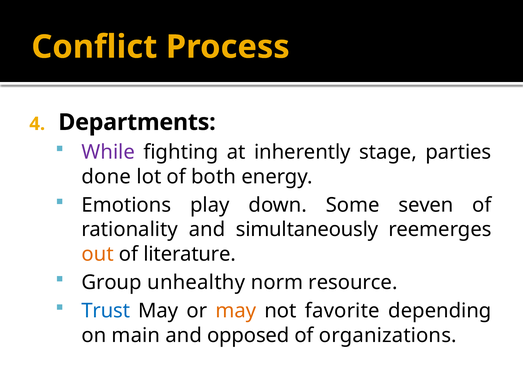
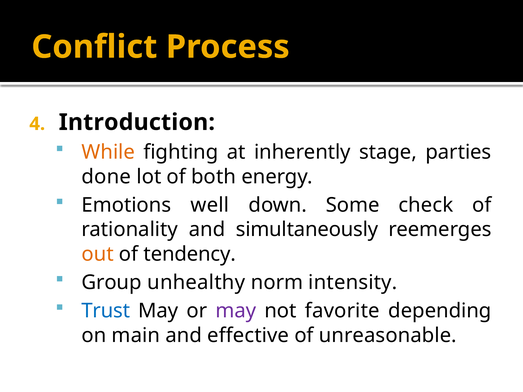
Departments: Departments -> Introduction
While colour: purple -> orange
play: play -> well
seven: seven -> check
literature: literature -> tendency
resource: resource -> intensity
may at (236, 311) colour: orange -> purple
opposed: opposed -> effective
organizations: organizations -> unreasonable
